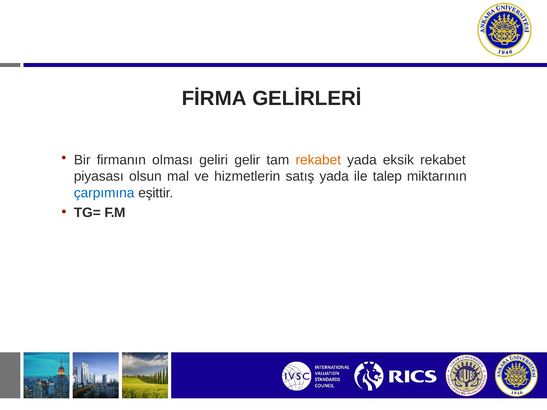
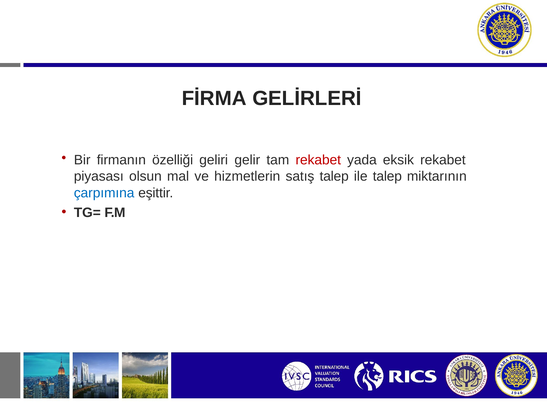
olması: olması -> özelliği
rekabet at (318, 160) colour: orange -> red
satış yada: yada -> talep
